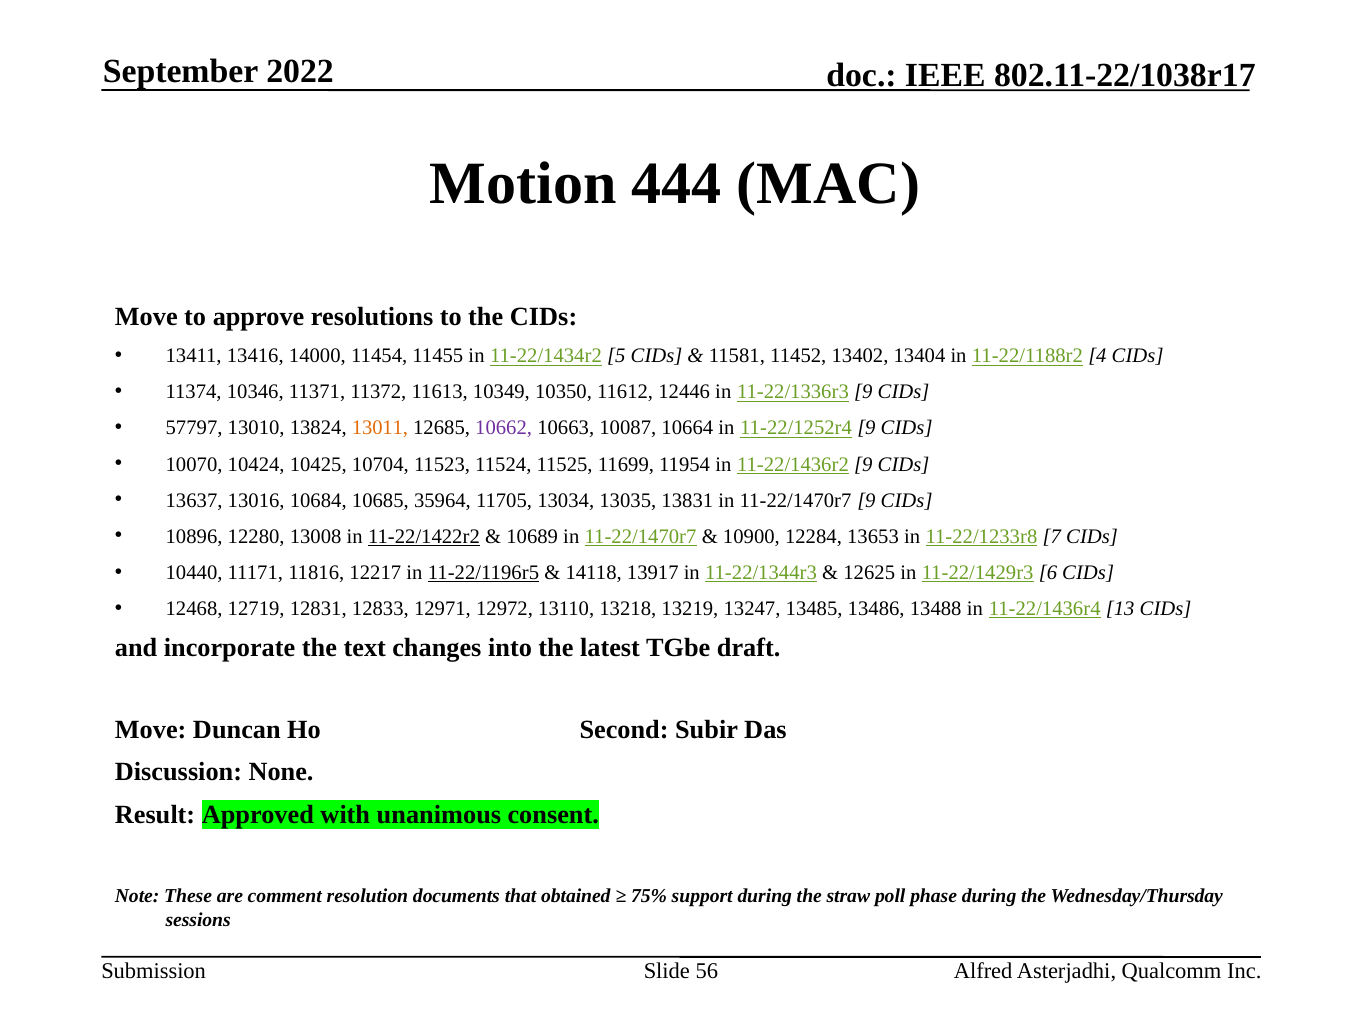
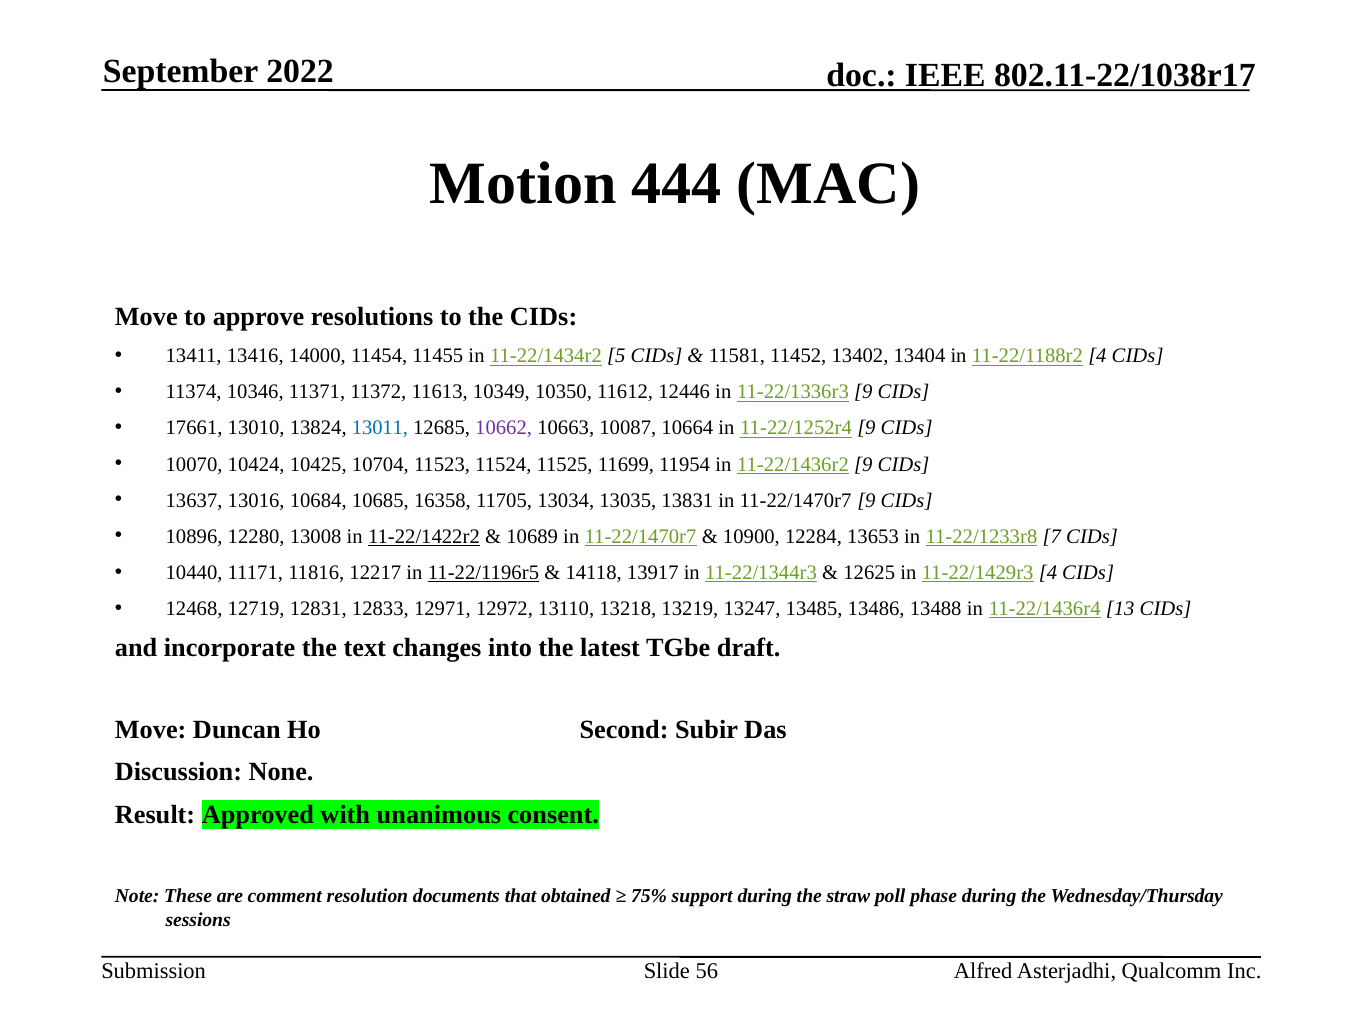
57797: 57797 -> 17661
13011 colour: orange -> blue
35964: 35964 -> 16358
11-22/1429r3 6: 6 -> 4
